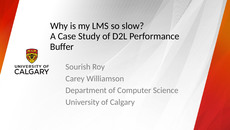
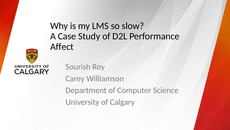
Buffer: Buffer -> Affect
